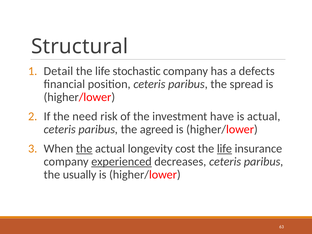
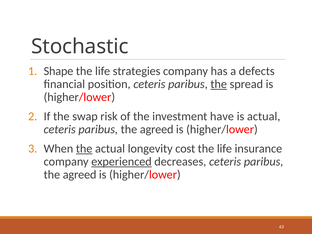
Structural: Structural -> Stochastic
Detail: Detail -> Shape
stochastic: stochastic -> strategies
the at (219, 84) underline: none -> present
need: need -> swap
life at (224, 149) underline: present -> none
usually at (80, 175): usually -> agreed
